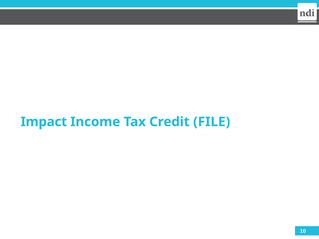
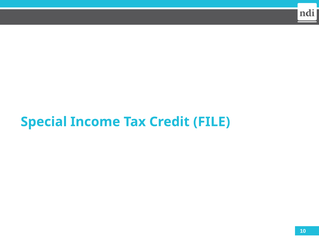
Impact: Impact -> Special
